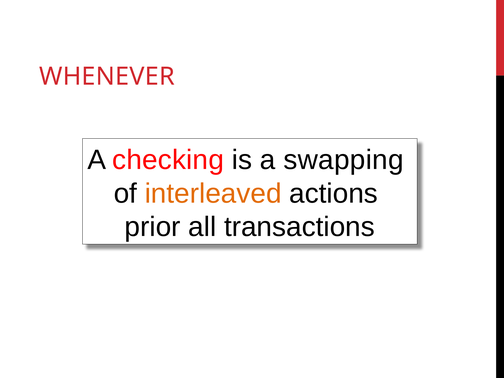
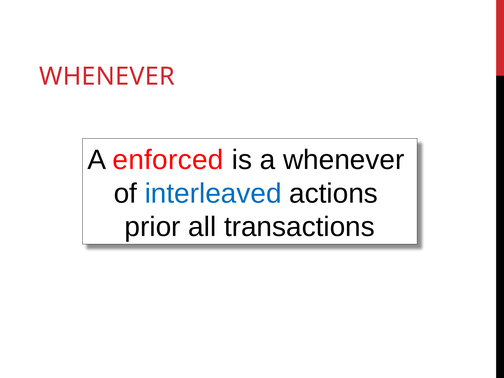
checking: checking -> enforced
a swapping: swapping -> whenever
interleaved colour: orange -> blue
